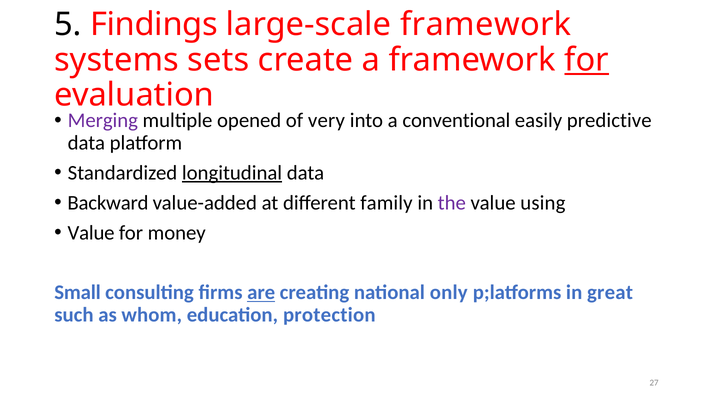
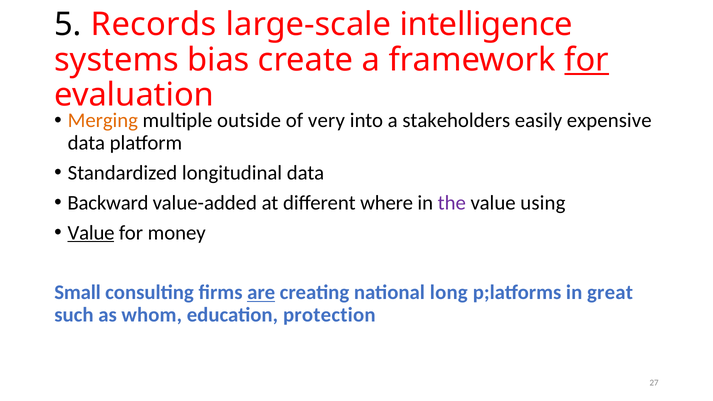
Findings: Findings -> Records
large-scale framework: framework -> intelligence
sets: sets -> bias
Merging colour: purple -> orange
opened: opened -> outside
conventional: conventional -> stakeholders
predictive: predictive -> expensive
longitudinal underline: present -> none
family: family -> where
Value at (91, 233) underline: none -> present
only: only -> long
